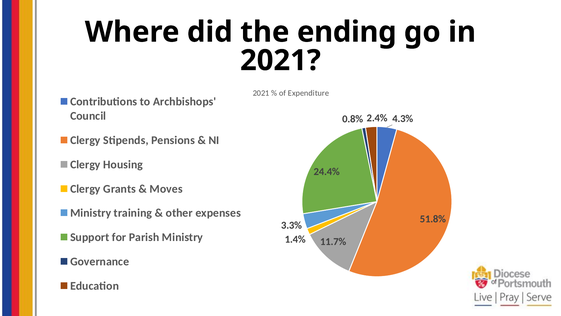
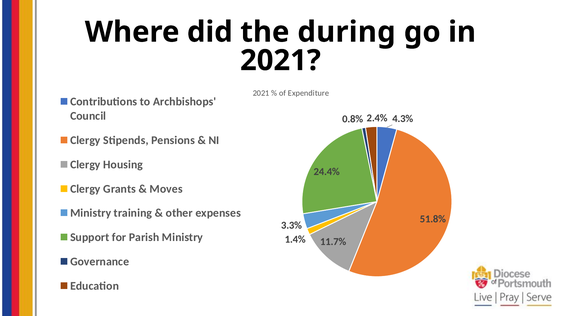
ending: ending -> during
